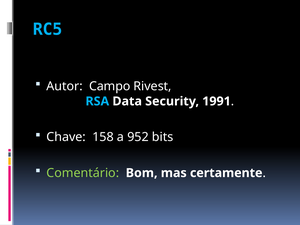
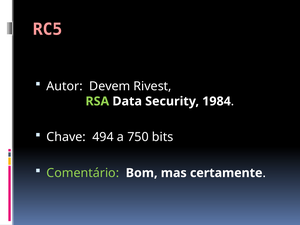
RC5 colour: light blue -> pink
Campo: Campo -> Devem
RSA colour: light blue -> light green
1991: 1991 -> 1984
158: 158 -> 494
952: 952 -> 750
